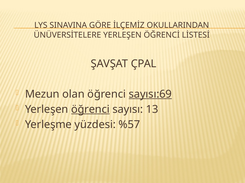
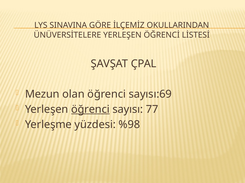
sayısı:69 underline: present -> none
13: 13 -> 77
%57: %57 -> %98
